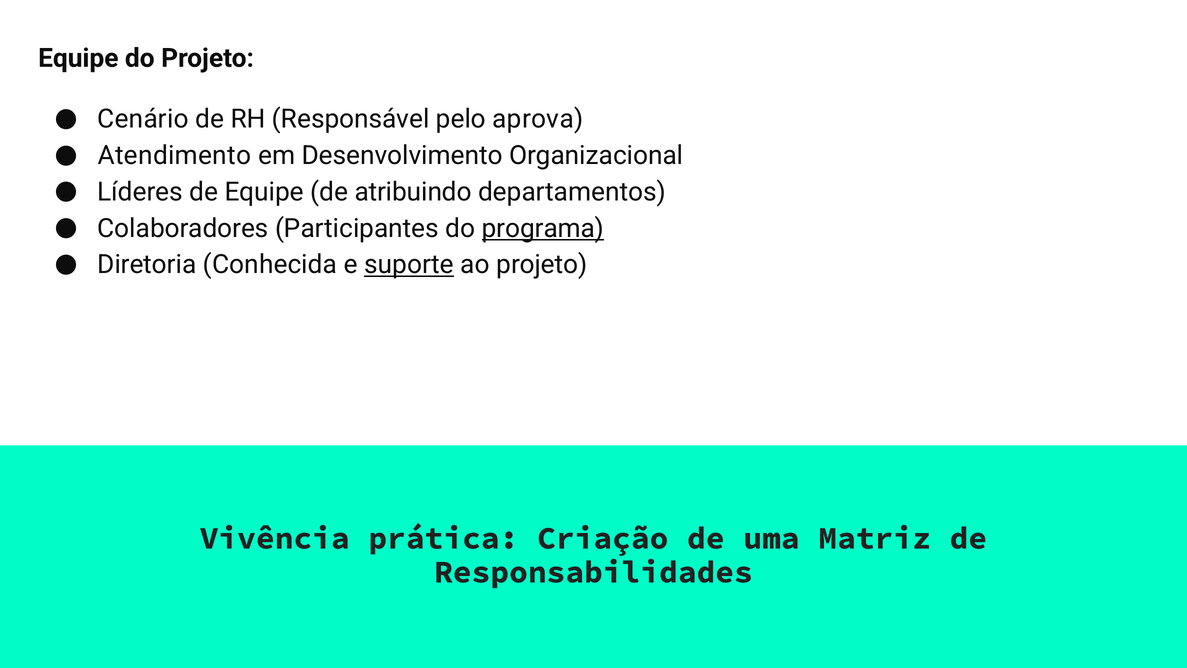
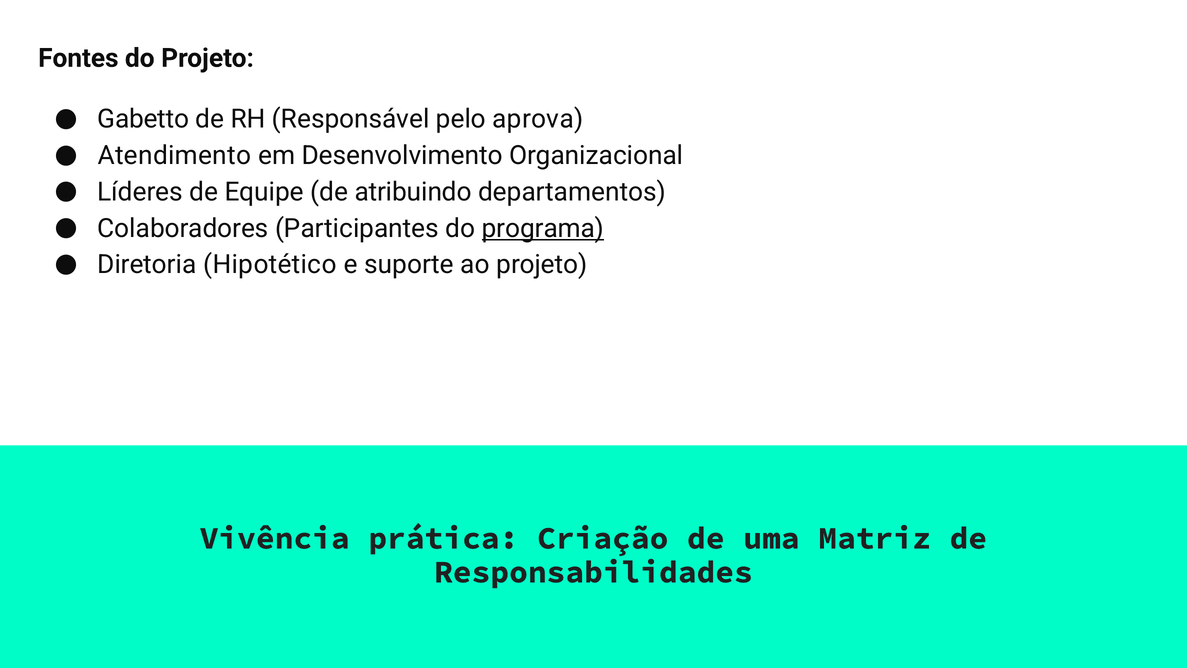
Equipe at (78, 58): Equipe -> Fontes
Cenário: Cenário -> Gabetto
Conhecida: Conhecida -> Hipotético
suporte underline: present -> none
